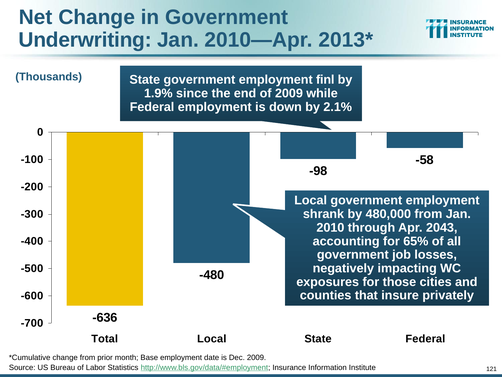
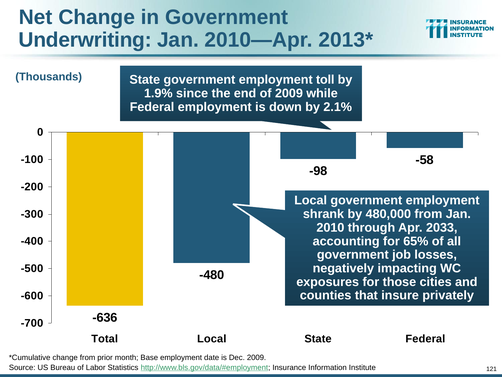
finl: finl -> toll
2043: 2043 -> 2033
